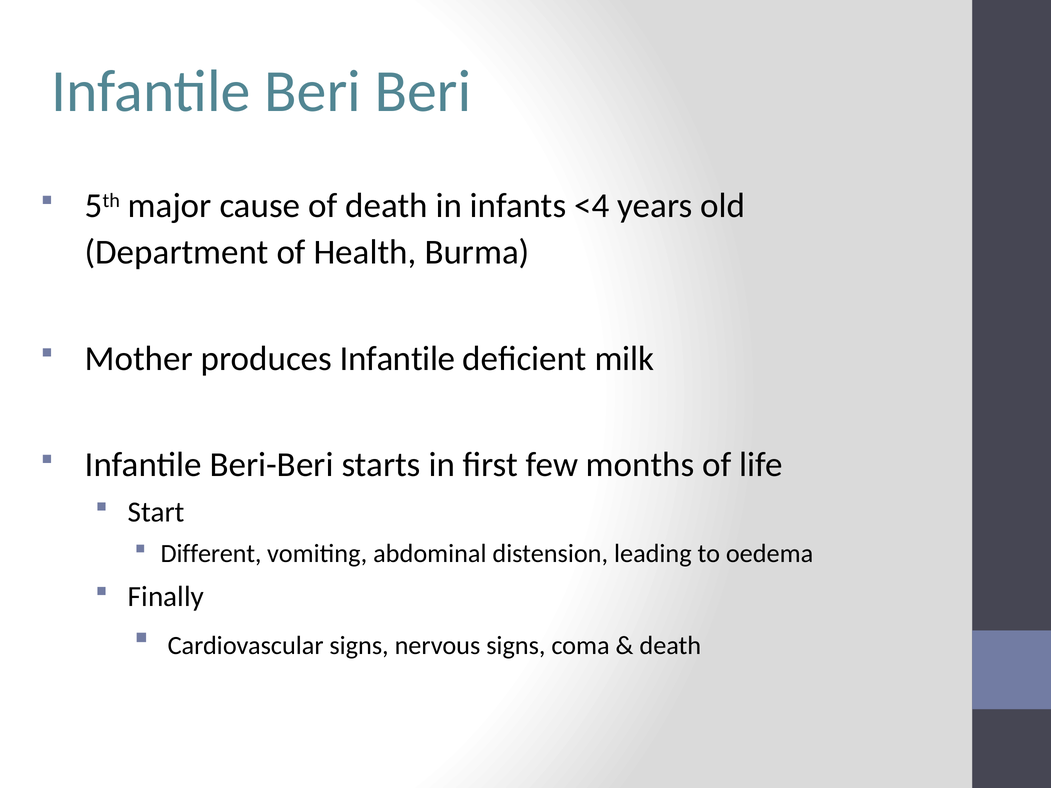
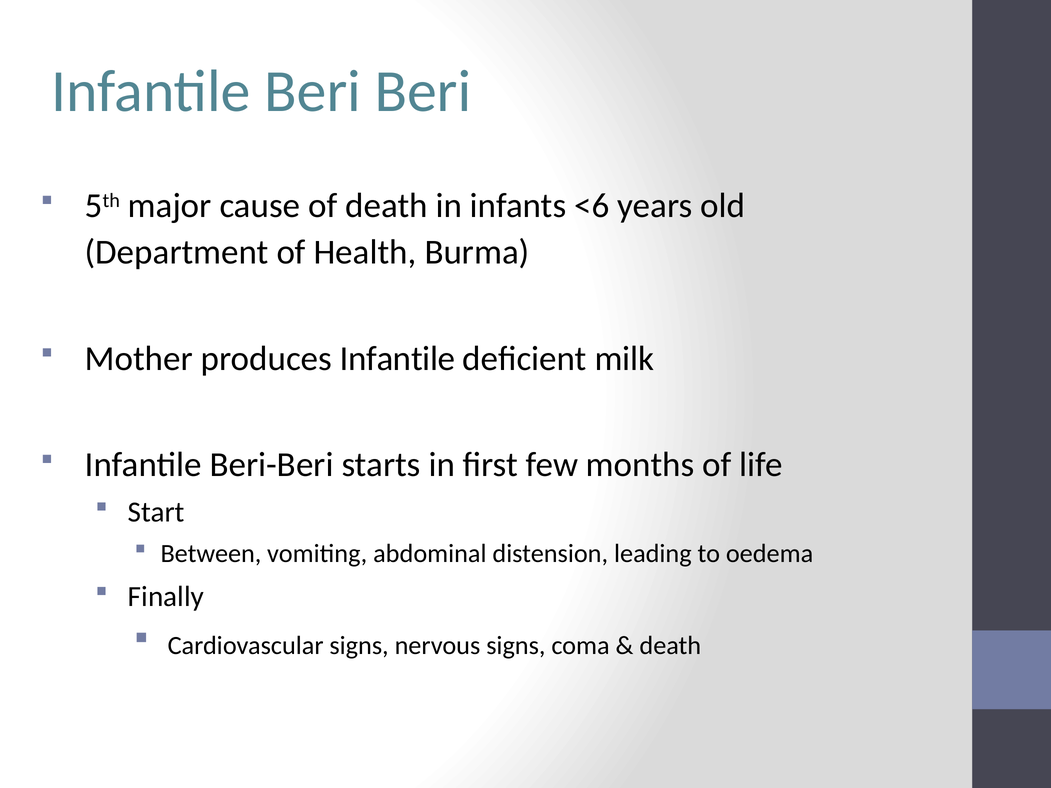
<4: <4 -> <6
Different: Different -> Between
